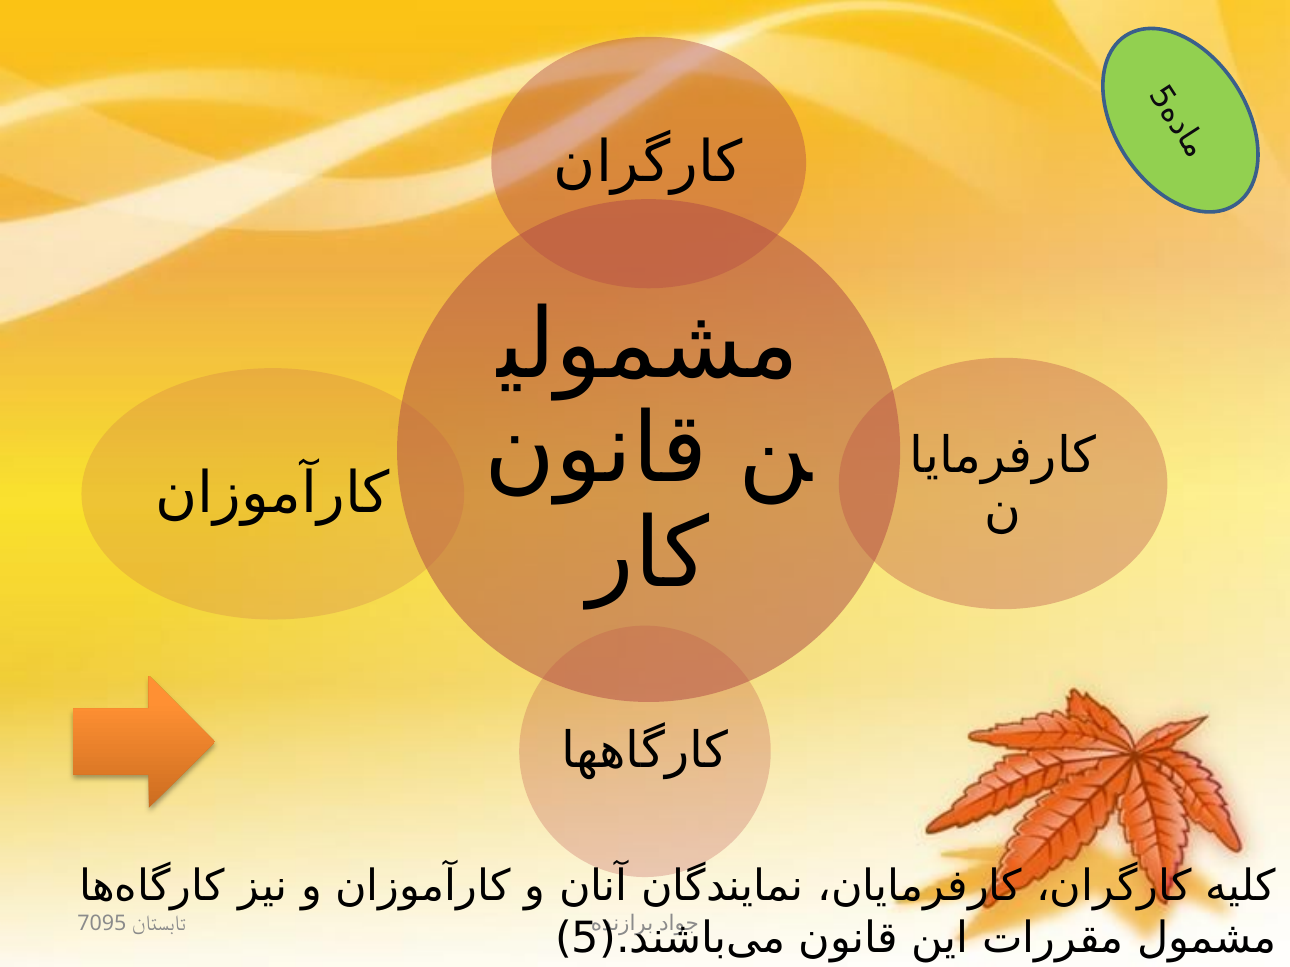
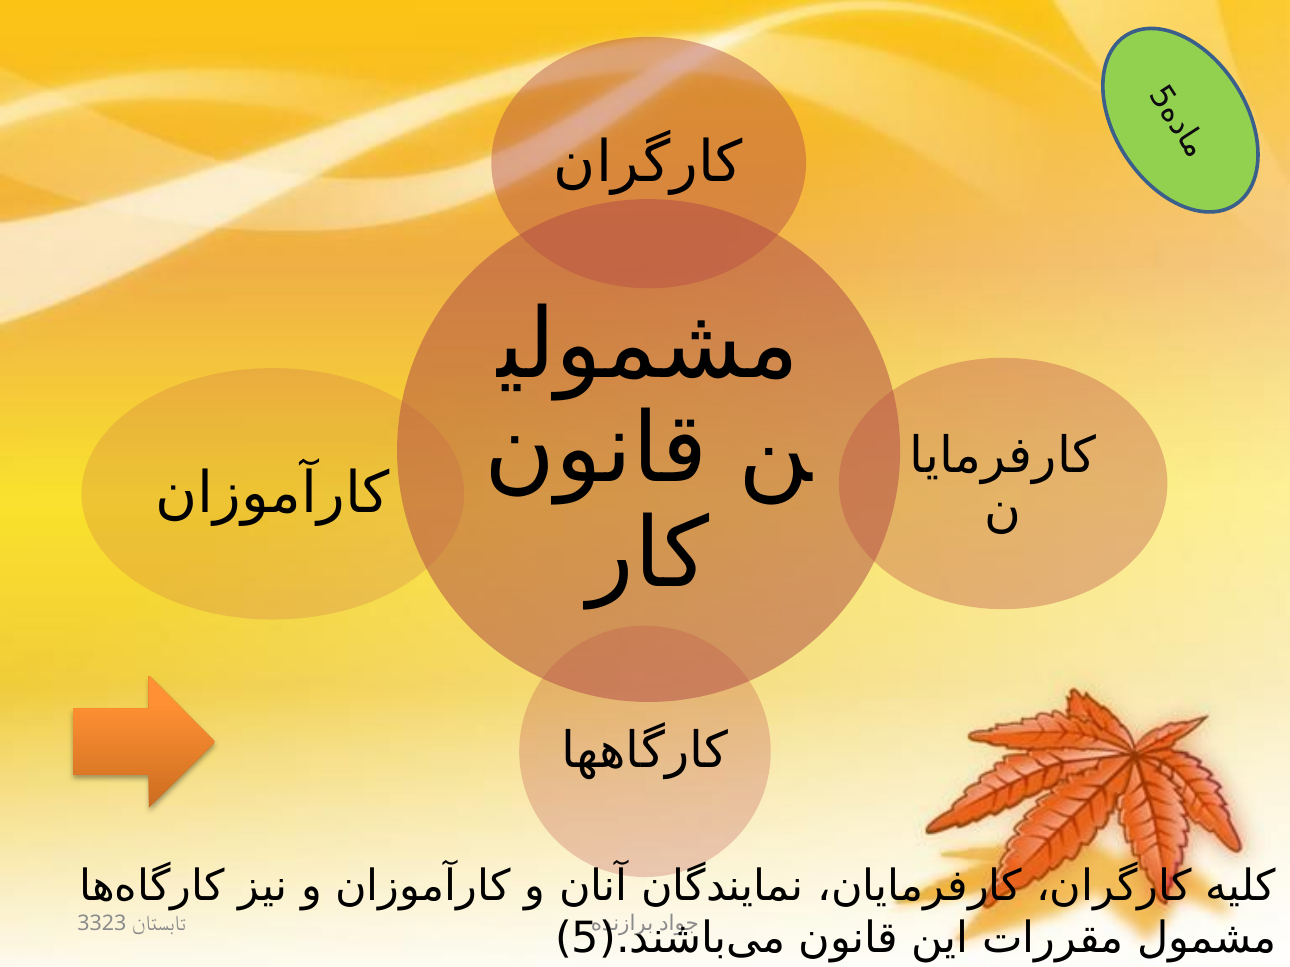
7095: 7095 -> 3323
